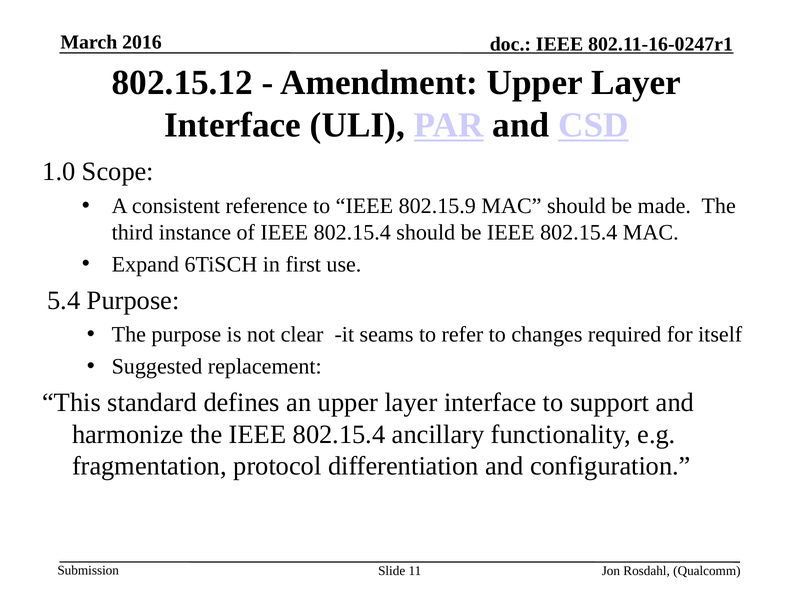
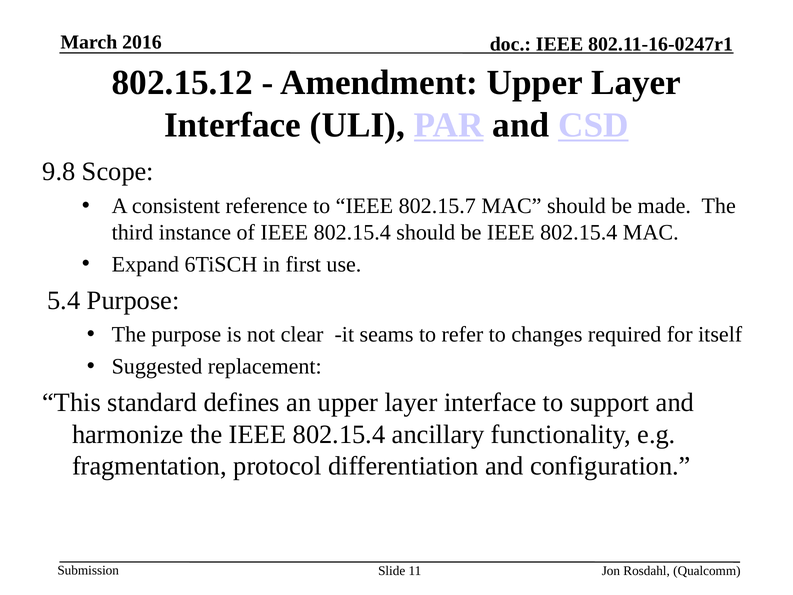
1.0: 1.0 -> 9.8
802.15.9: 802.15.9 -> 802.15.7
